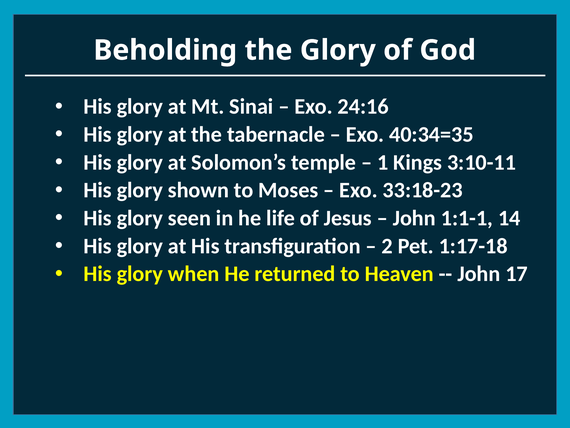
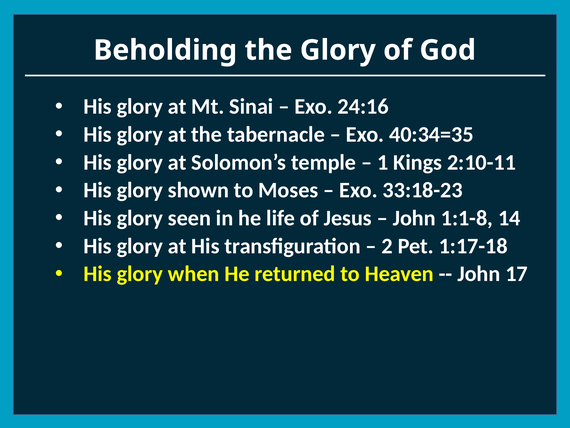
3:10-11: 3:10-11 -> 2:10-11
1:1-1: 1:1-1 -> 1:1-8
